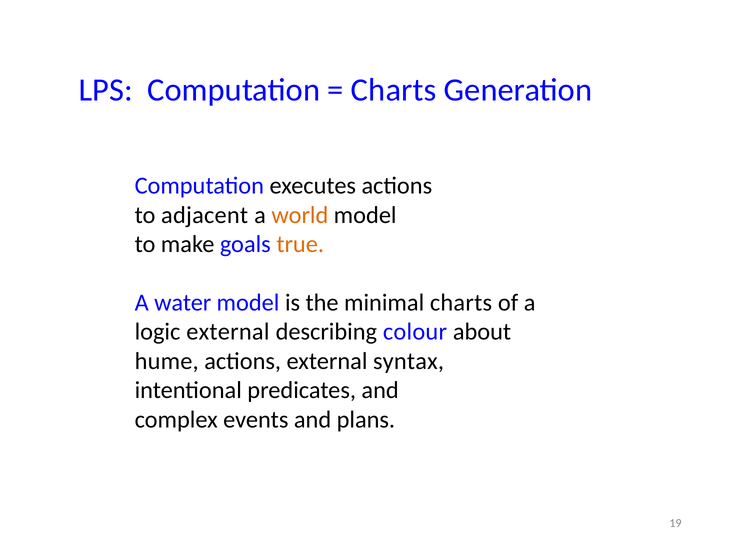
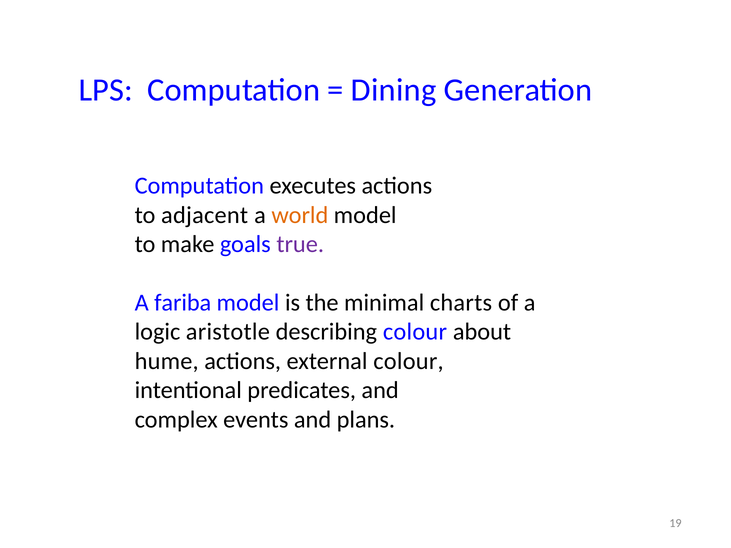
Charts at (394, 90): Charts -> Dining
true colour: orange -> purple
water: water -> fariba
logic external: external -> aristotle
external syntax: syntax -> colour
